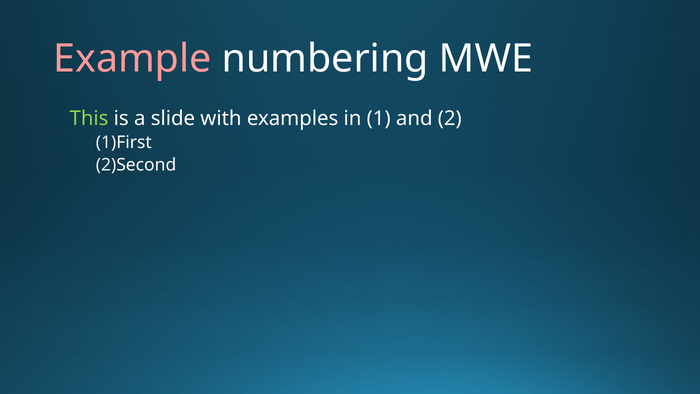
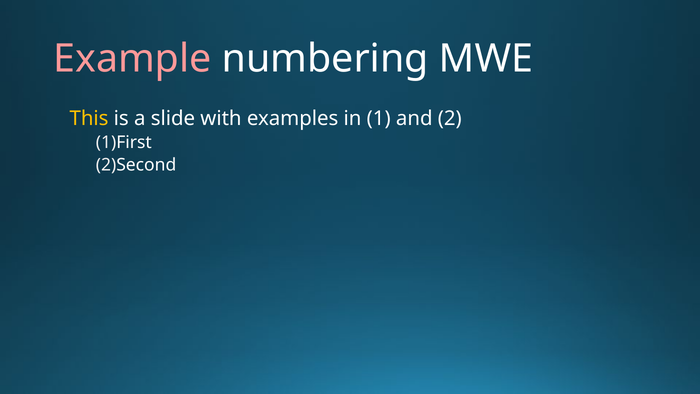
This colour: light green -> yellow
